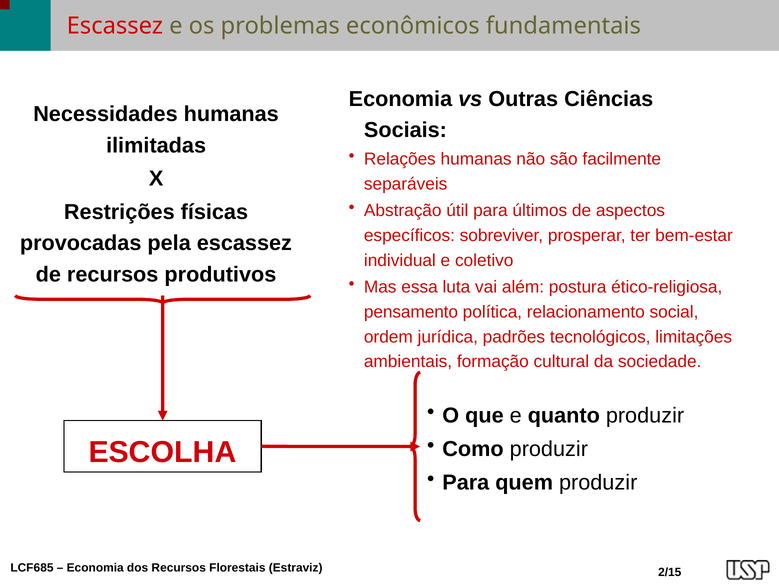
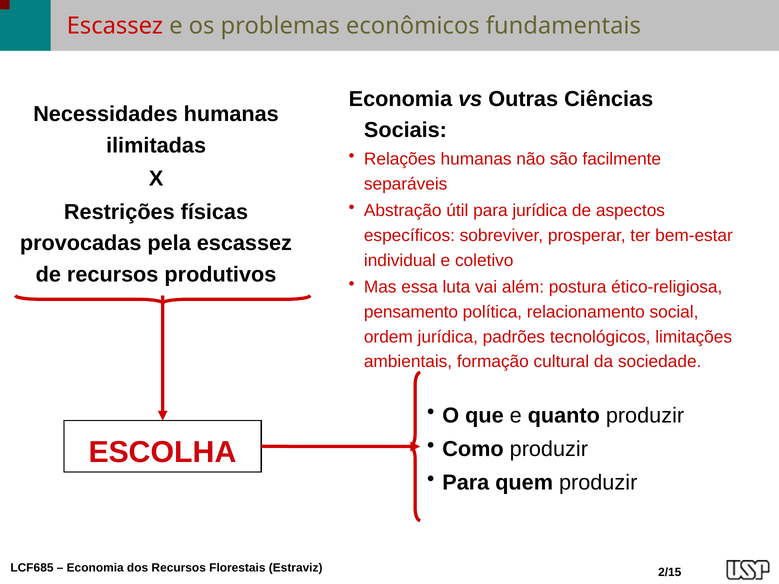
para últimos: últimos -> jurídica
